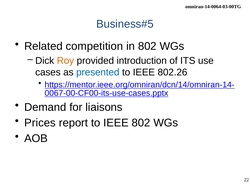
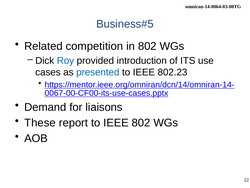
Roy colour: orange -> blue
802.26: 802.26 -> 802.23
Prices: Prices -> These
